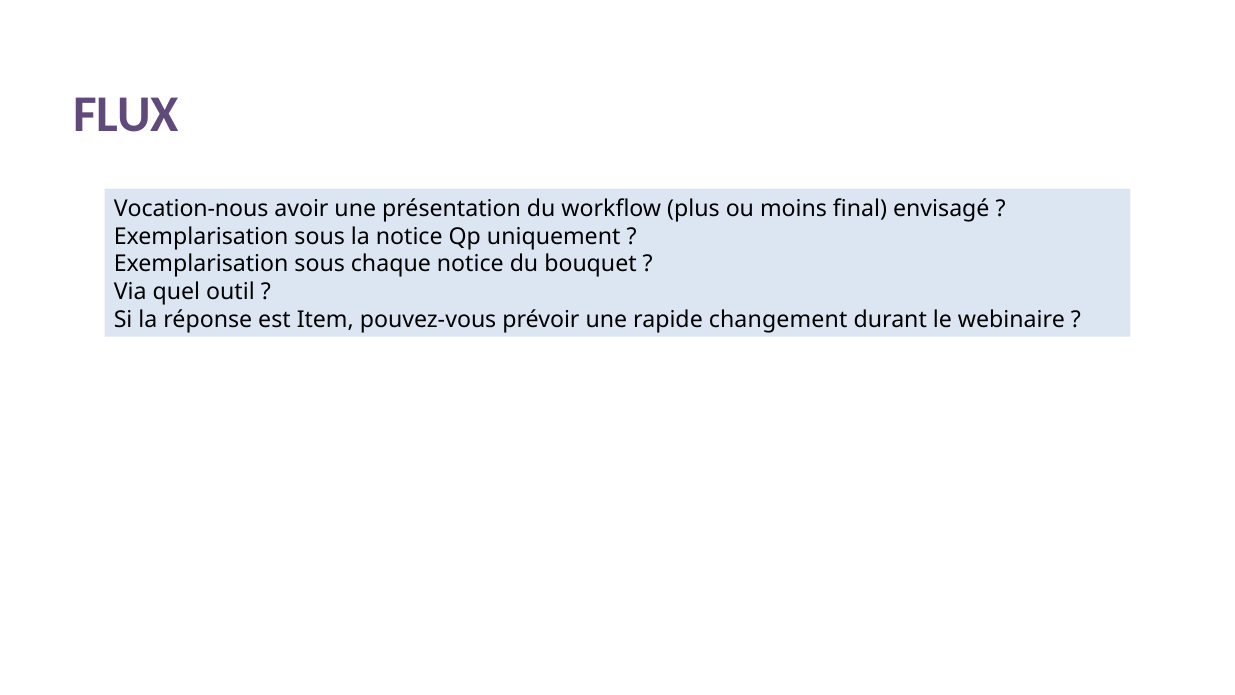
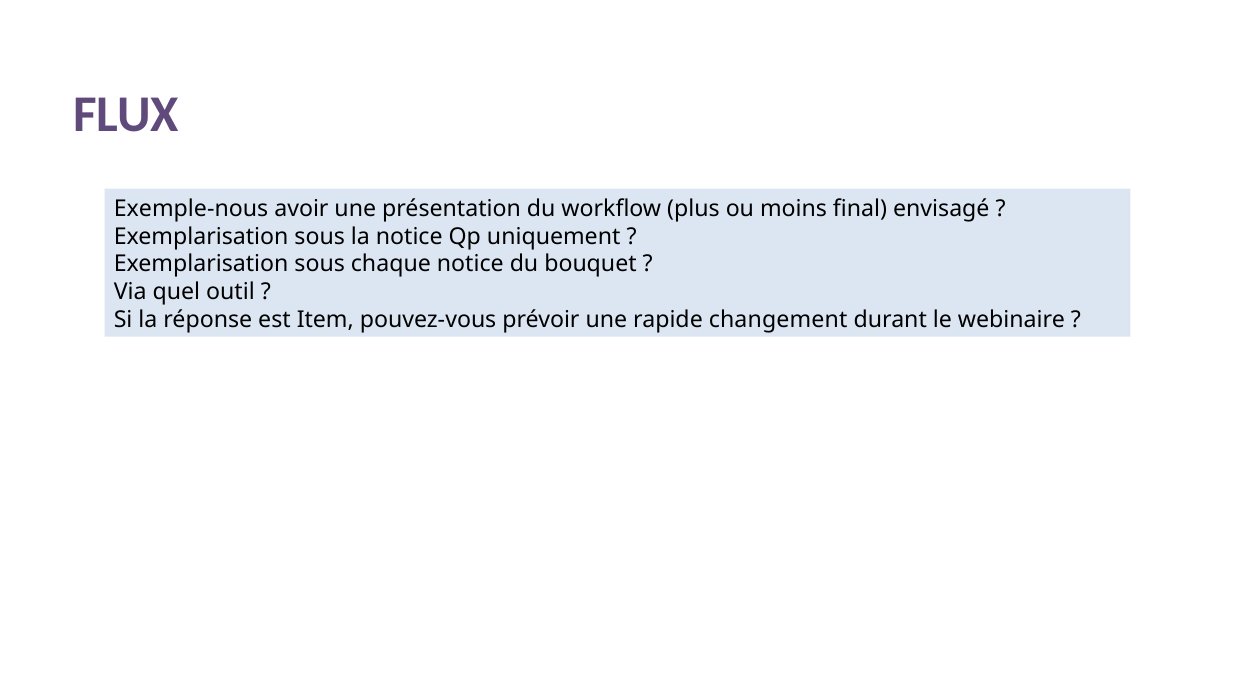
Vocation-nous: Vocation-nous -> Exemple-nous
